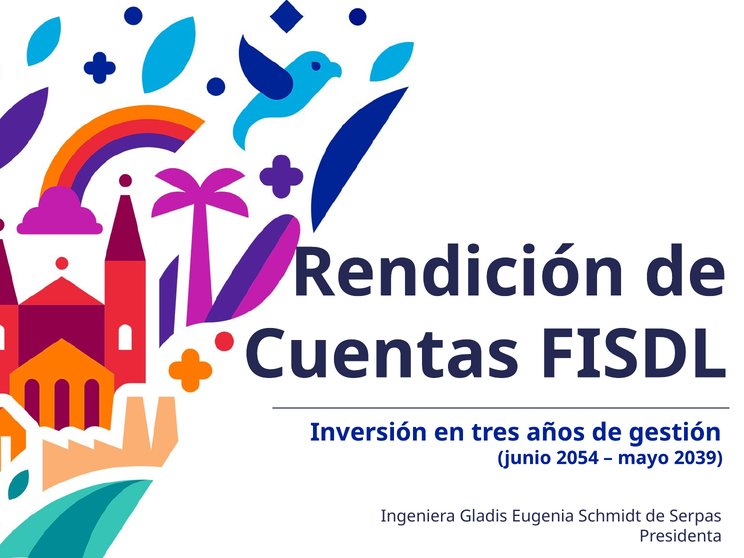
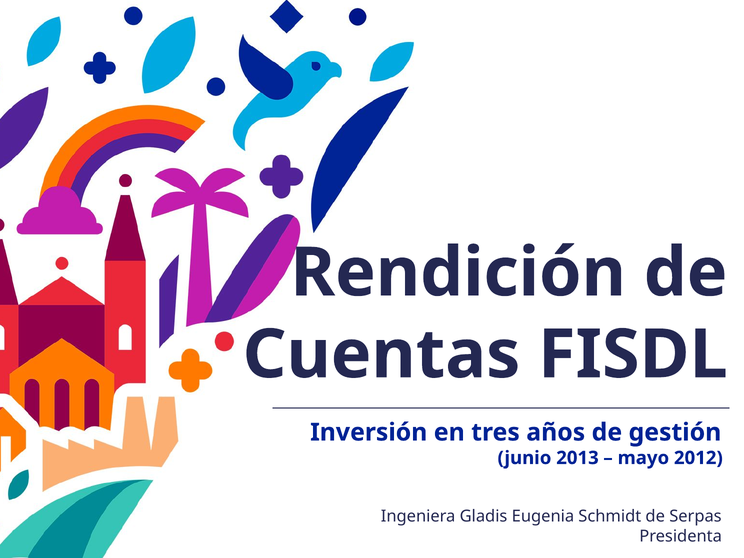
2054: 2054 -> 2013
2039: 2039 -> 2012
